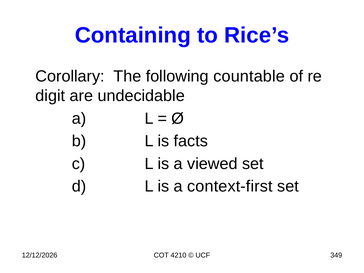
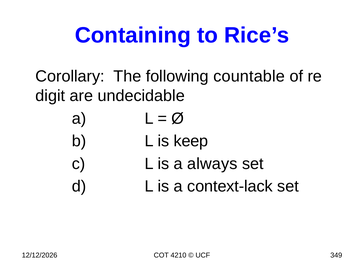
facts: facts -> keep
viewed: viewed -> always
context-first: context-first -> context-lack
